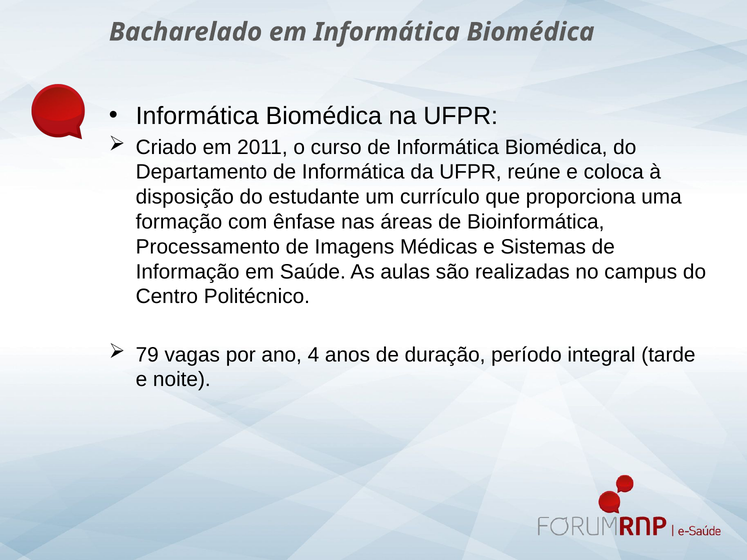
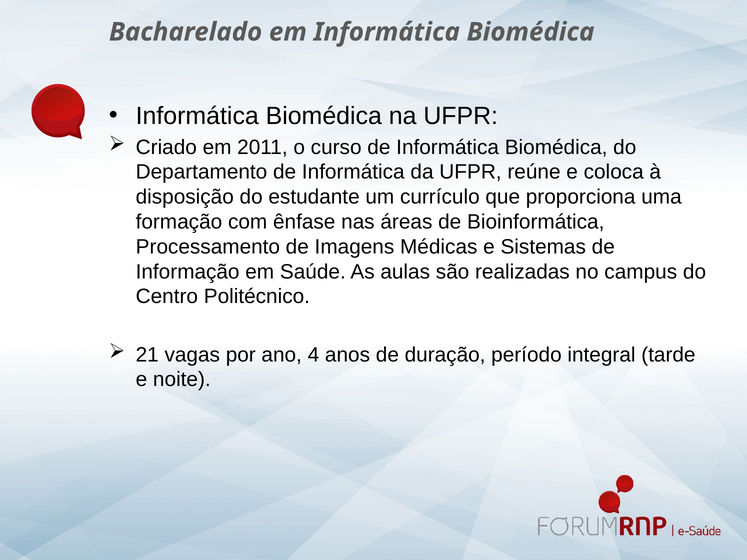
79: 79 -> 21
